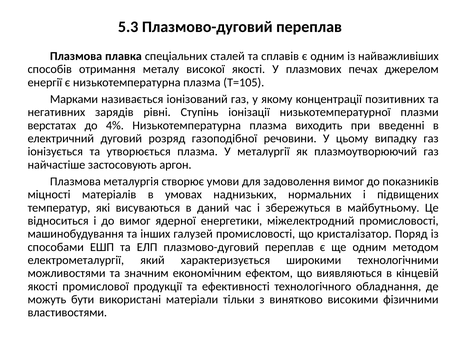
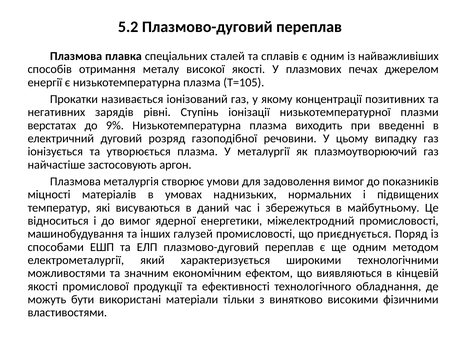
5.3: 5.3 -> 5.2
Марками: Марками -> Прокатки
4%: 4% -> 9%
кристалізатор: кристалізатор -> приєднується
